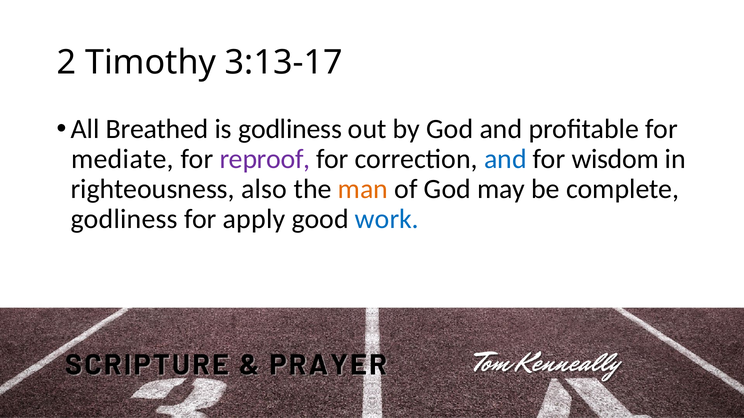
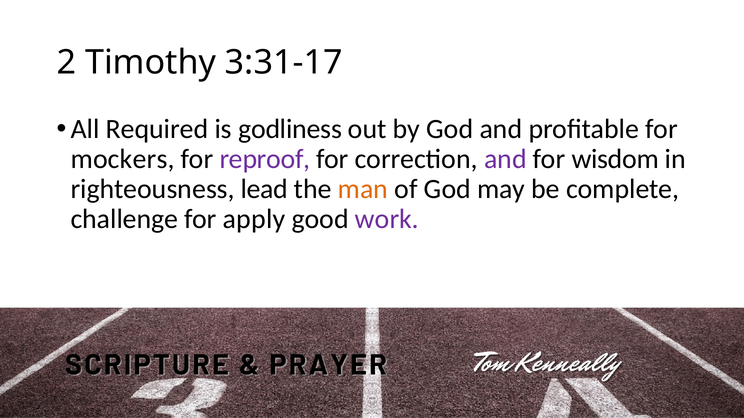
3:13-17: 3:13-17 -> 3:31-17
Breathed: Breathed -> Required
mediate: mediate -> mockers
and at (505, 159) colour: blue -> purple
also: also -> lead
godliness at (124, 220): godliness -> challenge
work colour: blue -> purple
